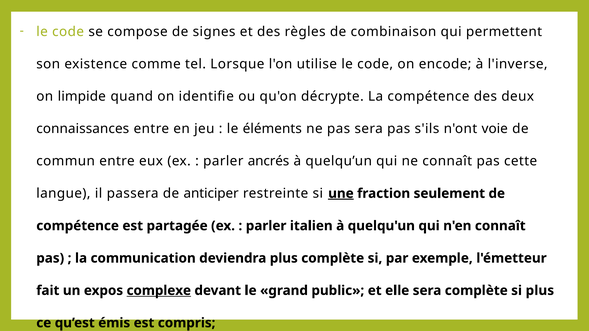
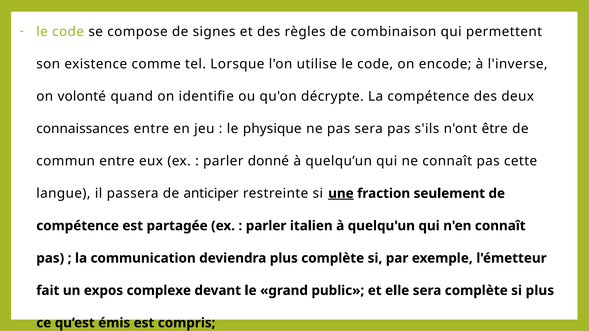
limpide: limpide -> volonté
éléments: éléments -> physique
voie: voie -> être
ancrés: ancrés -> donné
complexe underline: present -> none
